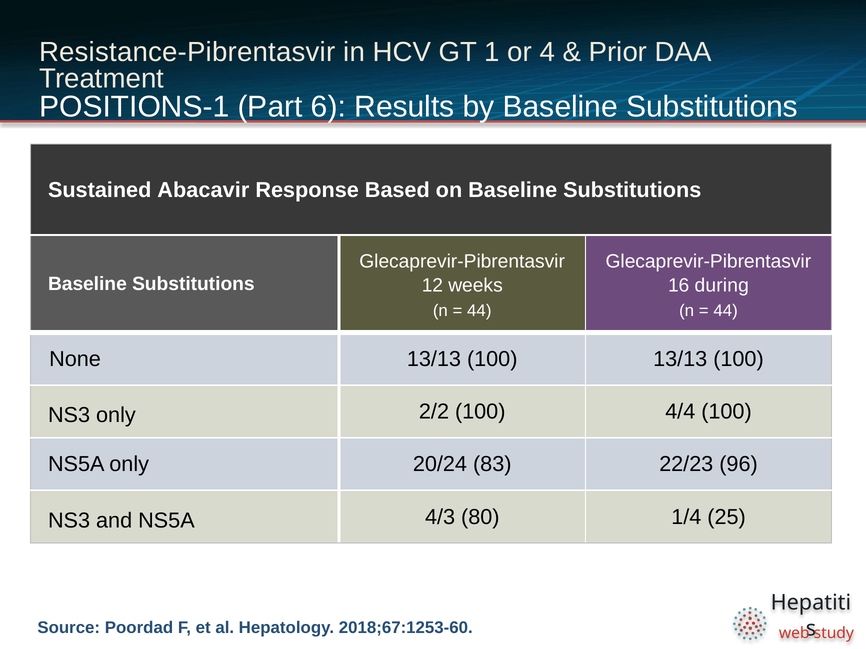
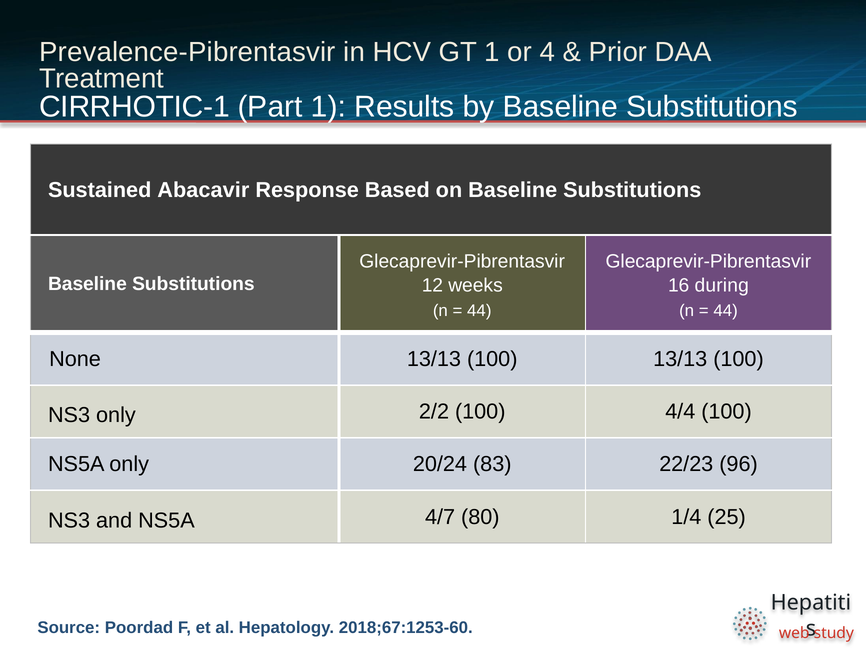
Resistance-Pibrentasvir: Resistance-Pibrentasvir -> Prevalence-Pibrentasvir
POSITIONS-1: POSITIONS-1 -> CIRRHOTIC-1
Part 6: 6 -> 1
4/3: 4/3 -> 4/7
